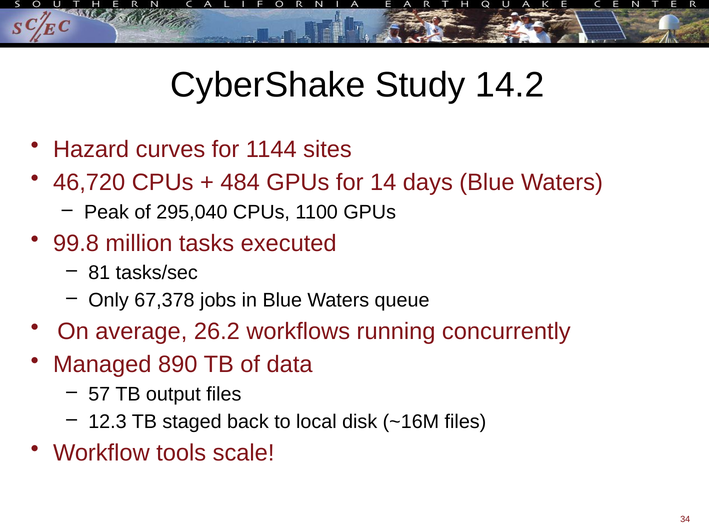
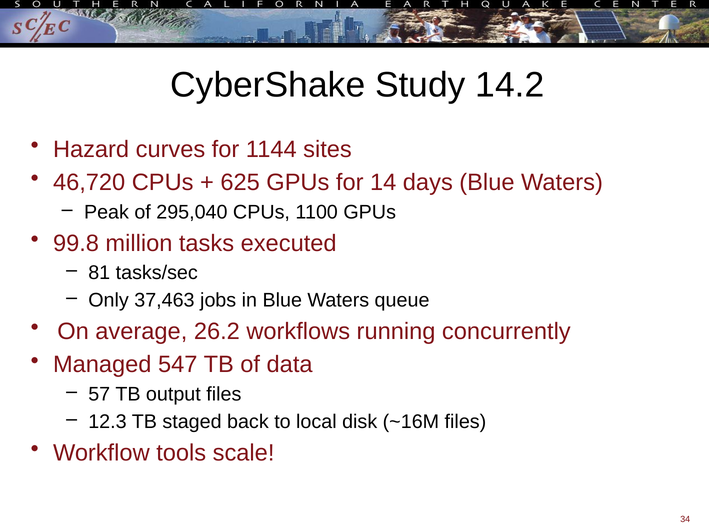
484: 484 -> 625
67,378: 67,378 -> 37,463
890: 890 -> 547
